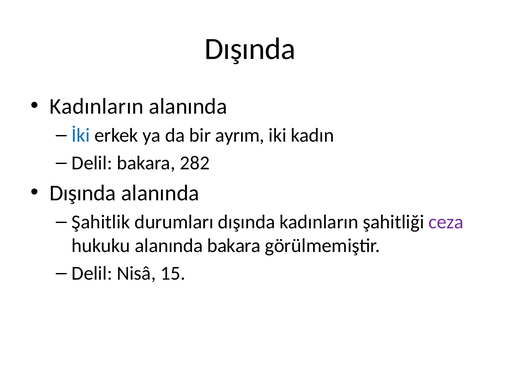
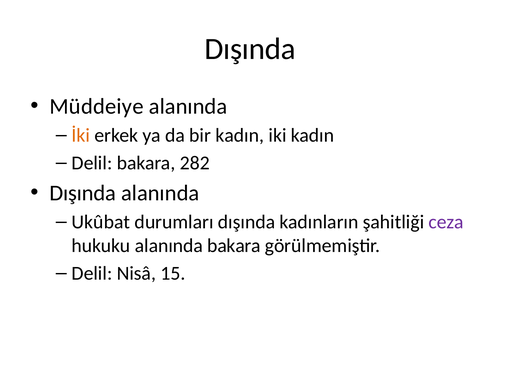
Kadınların at (97, 106): Kadınların -> Müddeiye
İki colour: blue -> orange
bir ayrım: ayrım -> kadın
Şahitlik: Şahitlik -> Ukûbat
